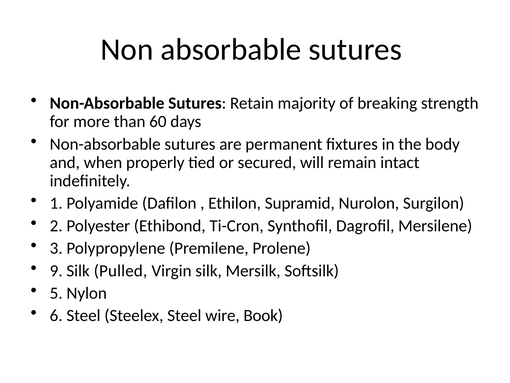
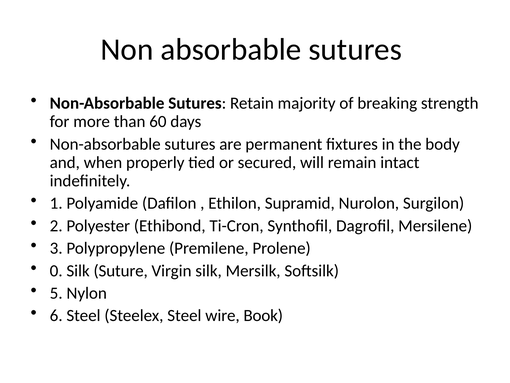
9: 9 -> 0
Pulled: Pulled -> Suture
